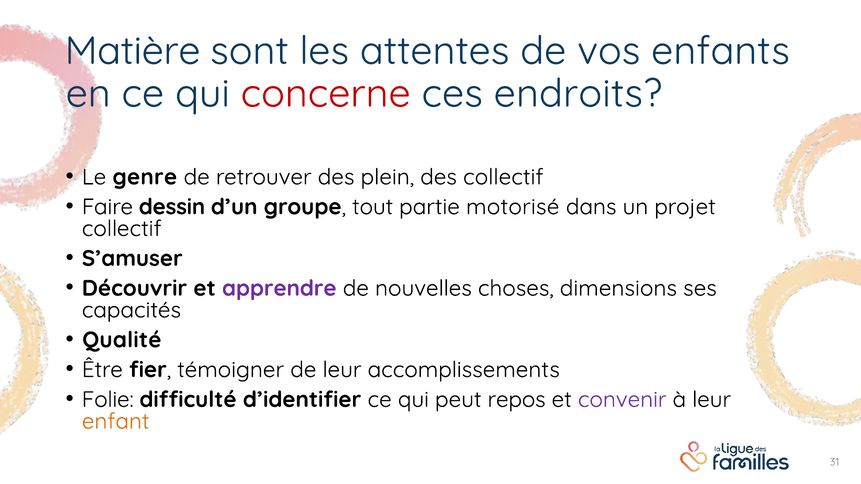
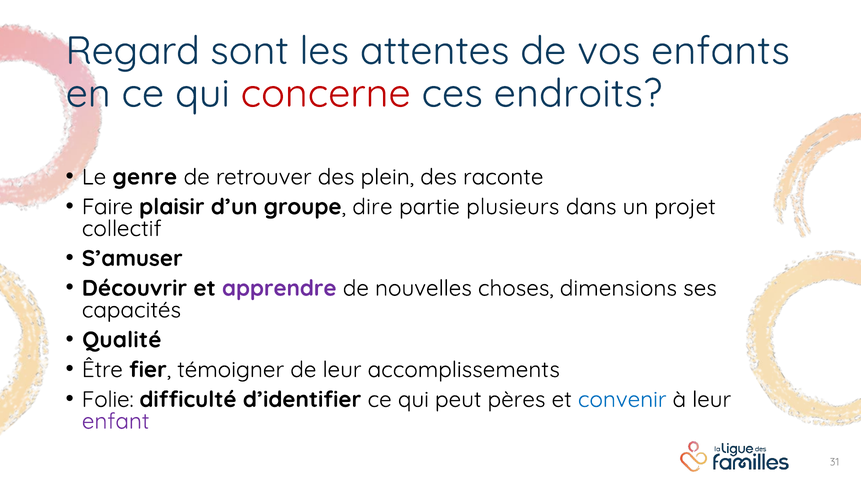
Matière: Matière -> Regard
des collectif: collectif -> raconte
dessin: dessin -> plaisir
tout: tout -> dire
motorisé: motorisé -> plusieurs
repos: repos -> pères
convenir colour: purple -> blue
enfant colour: orange -> purple
